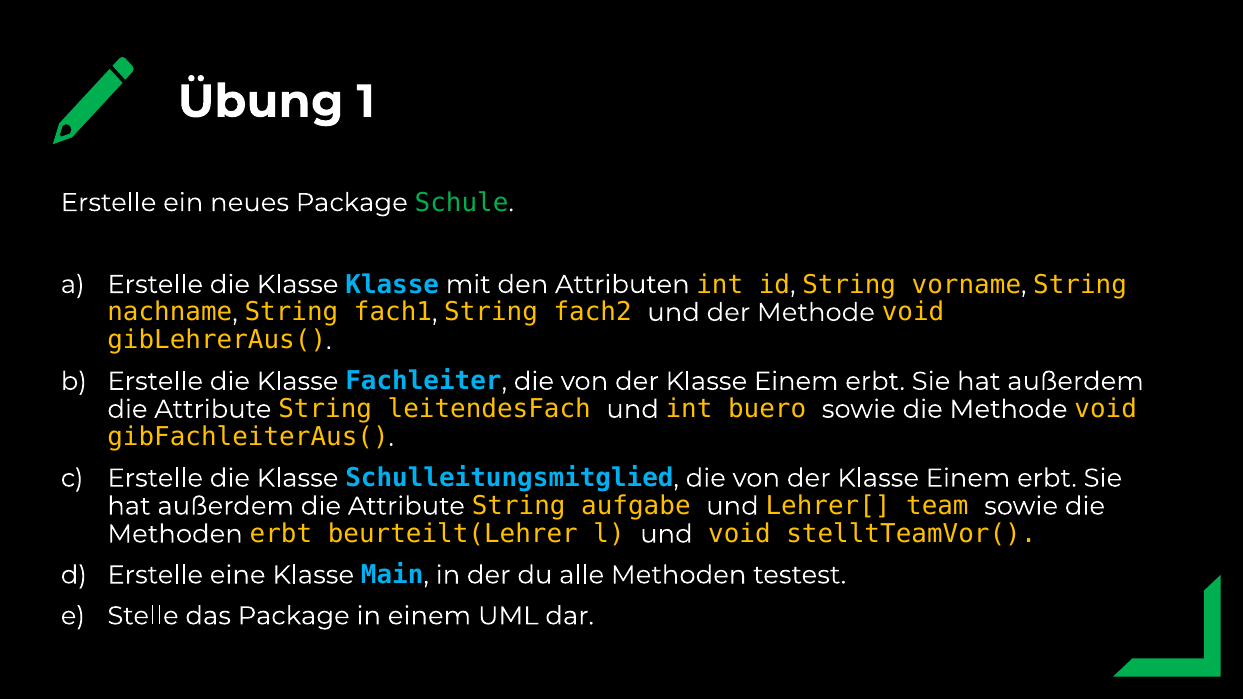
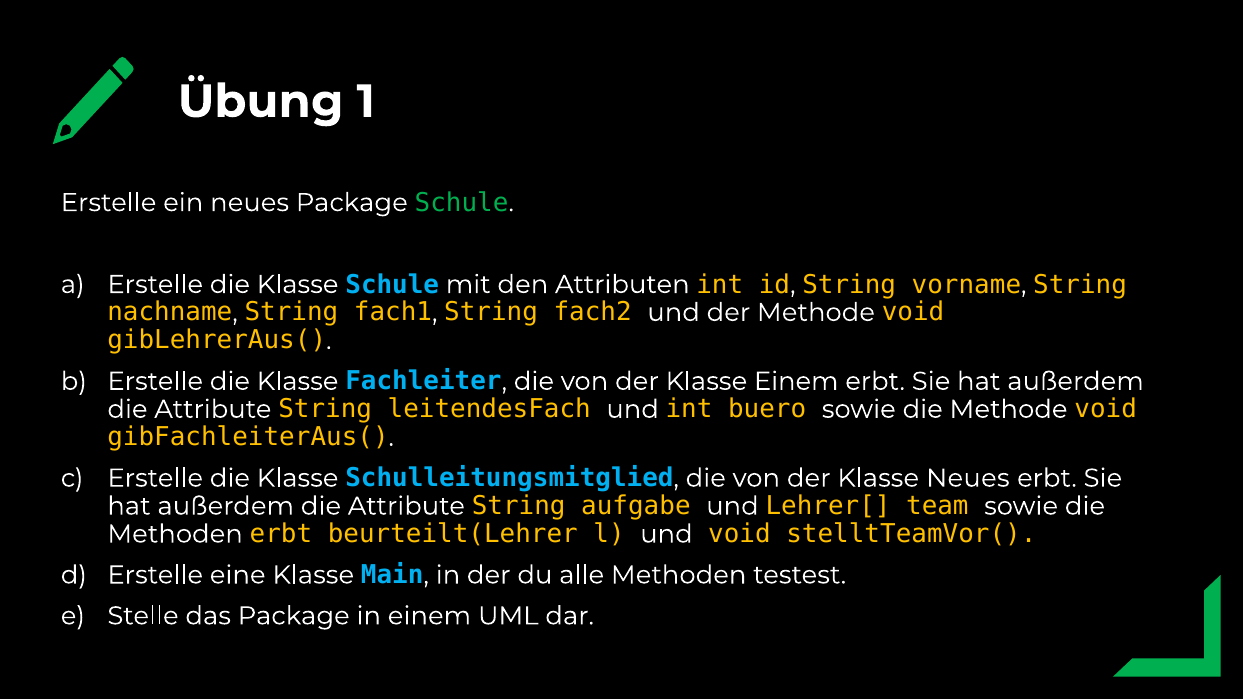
Klasse Klasse: Klasse -> Schule
Einem at (968, 478): Einem -> Neues
